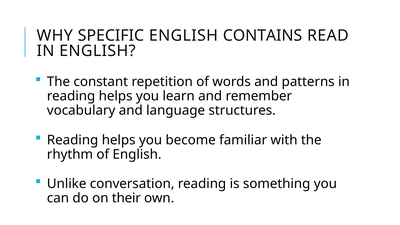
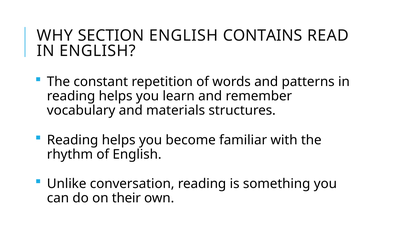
SPECIFIC: SPECIFIC -> SECTION
language: language -> materials
